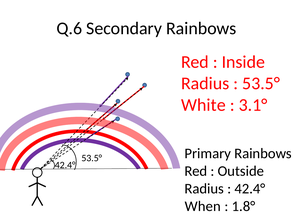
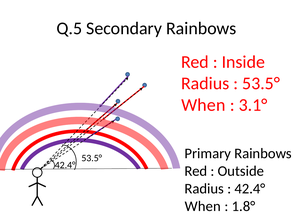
Q.6: Q.6 -> Q.5
White at (203, 105): White -> When
